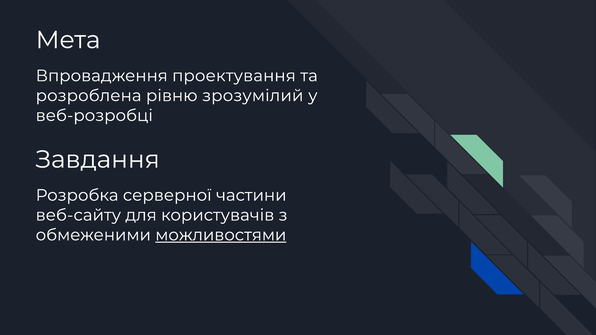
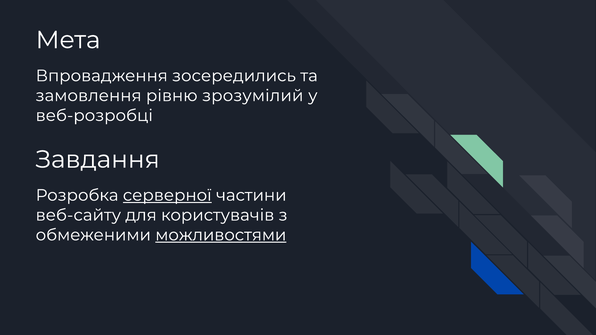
проектування: проектування -> зосередились
розроблена: розроблена -> замовлення
серверної underline: none -> present
